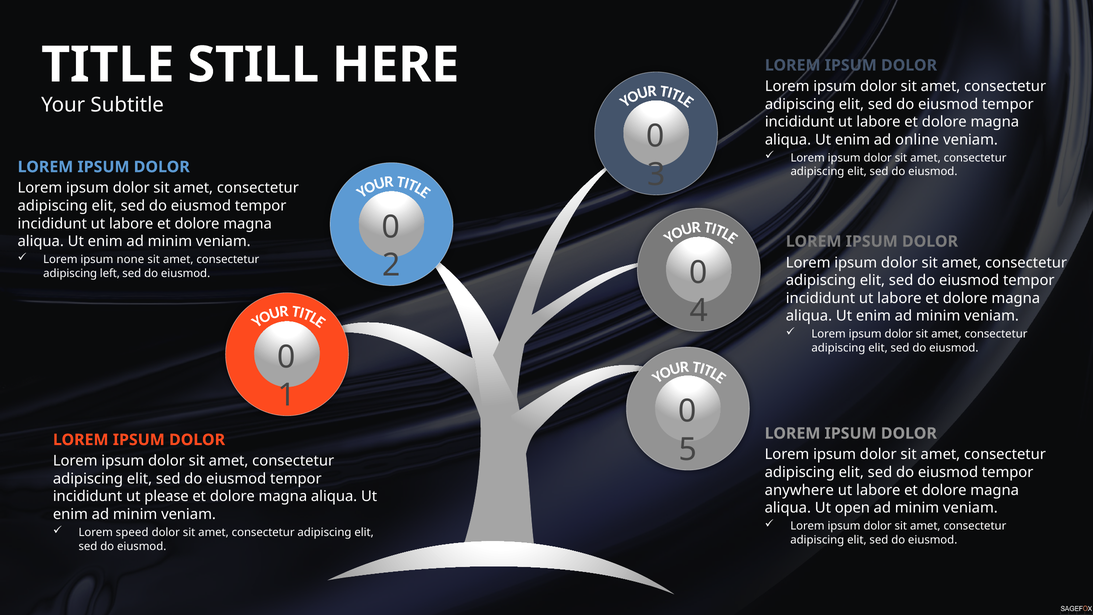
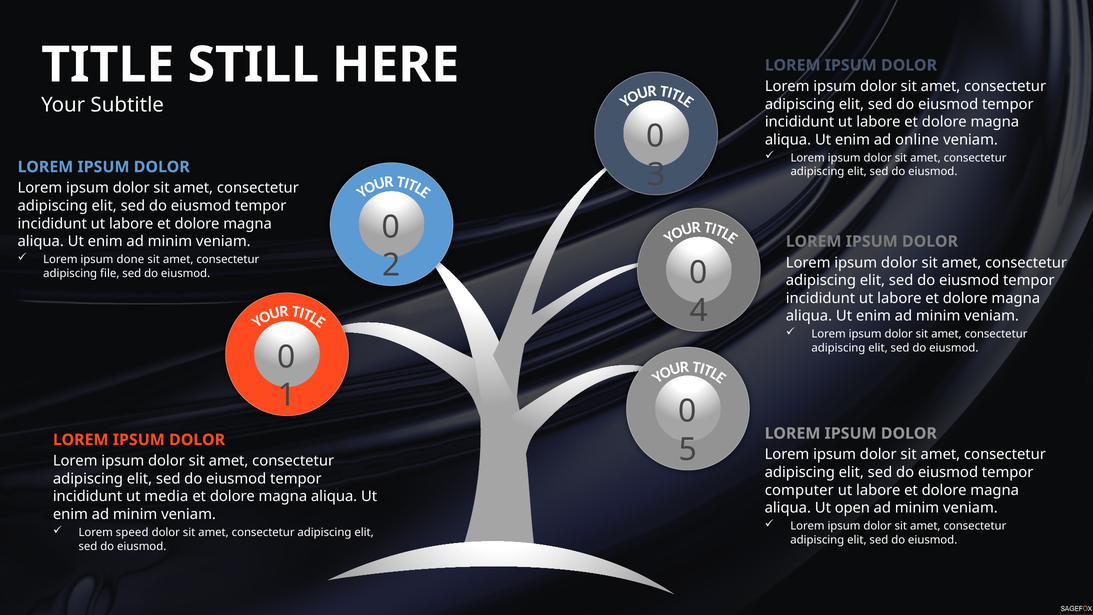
none: none -> done
left: left -> file
anywhere: anywhere -> computer
please: please -> media
